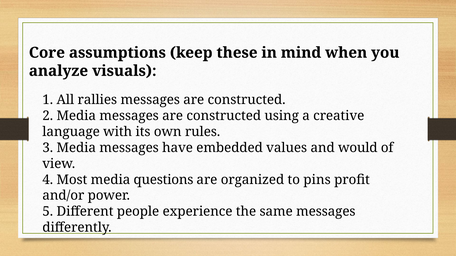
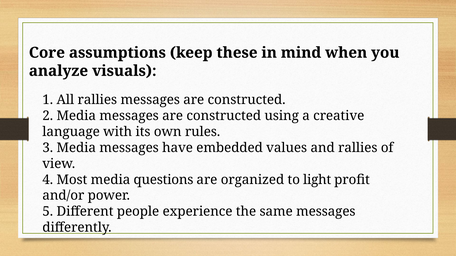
and would: would -> rallies
pins: pins -> light
